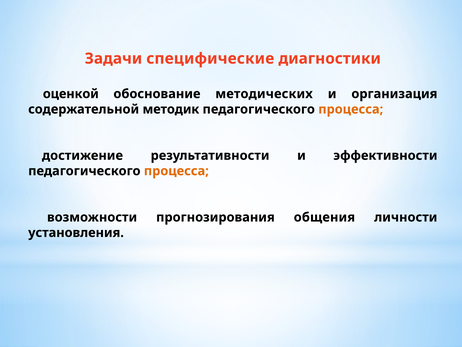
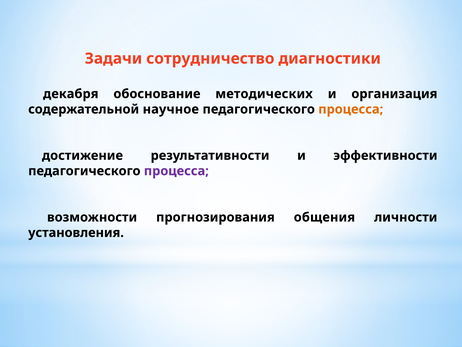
специфические: специфические -> сотрудничество
оценкой: оценкой -> декабря
методик: методик -> научное
процесса at (176, 171) colour: orange -> purple
